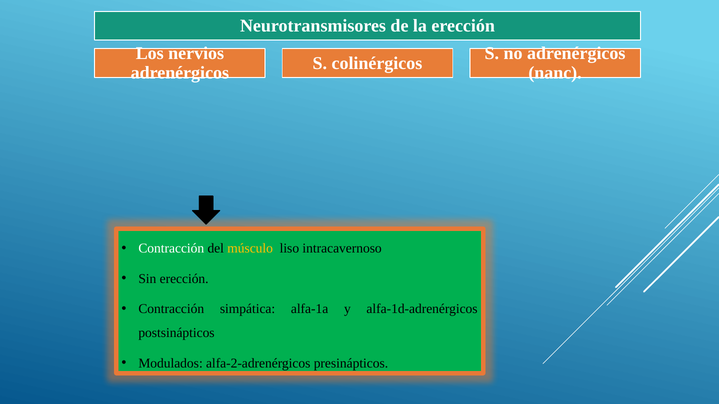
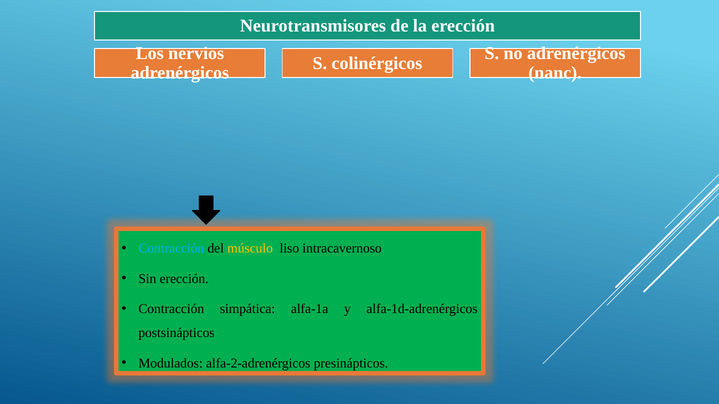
Contracción at (171, 249) colour: white -> light blue
